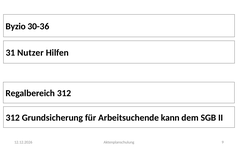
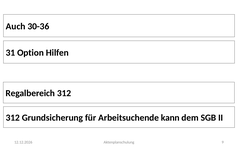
Byzio: Byzio -> Auch
Nutzer: Nutzer -> Option
